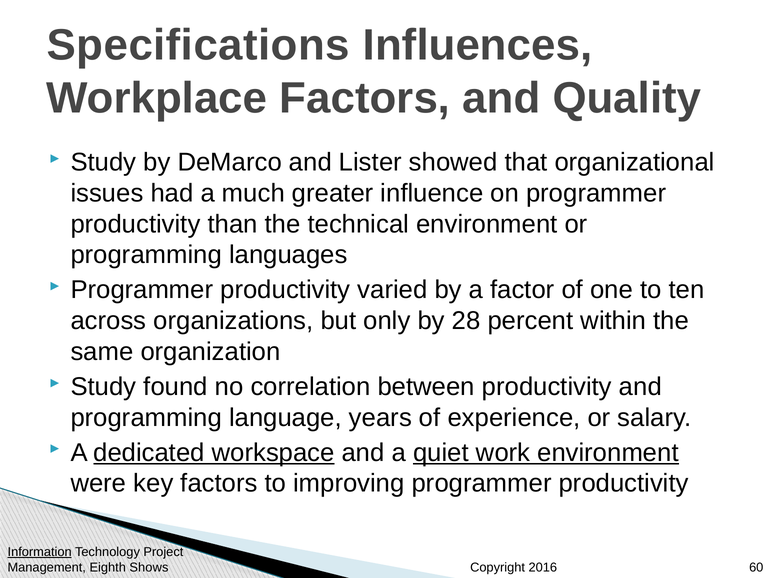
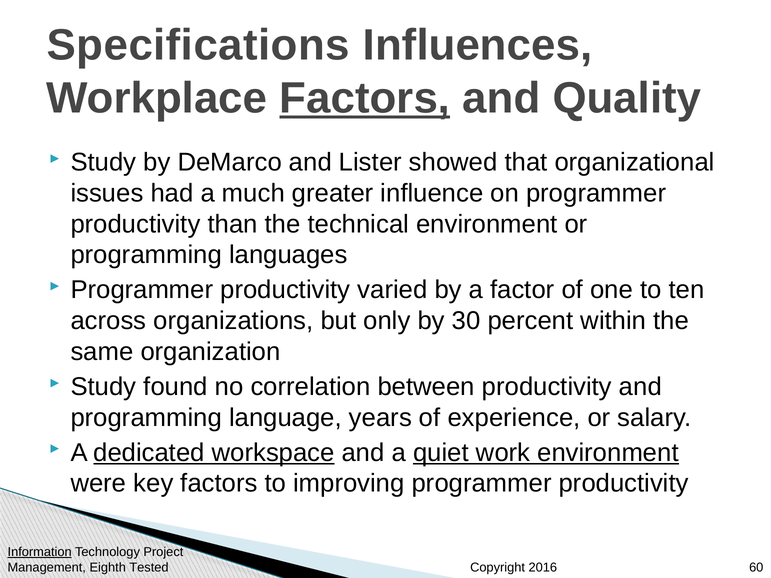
Factors at (365, 98) underline: none -> present
28: 28 -> 30
Shows: Shows -> Tested
